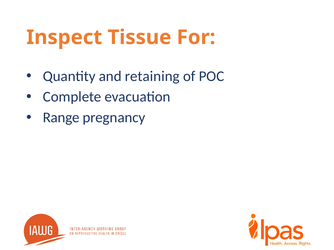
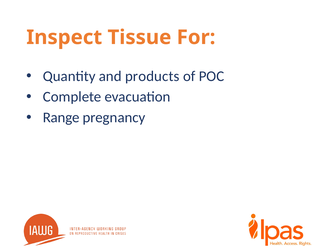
retaining: retaining -> products
